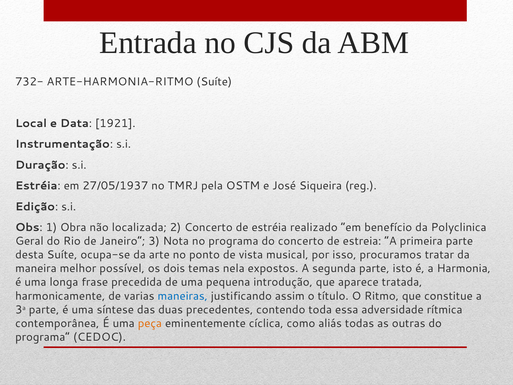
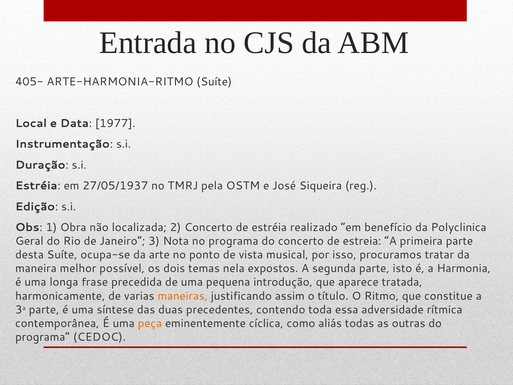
732-: 732- -> 405-
1921: 1921 -> 1977
maneiras colour: blue -> orange
